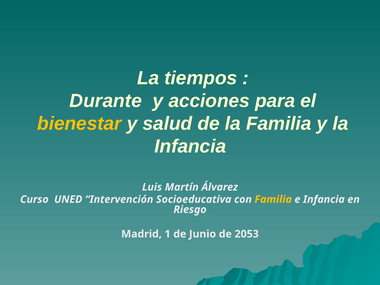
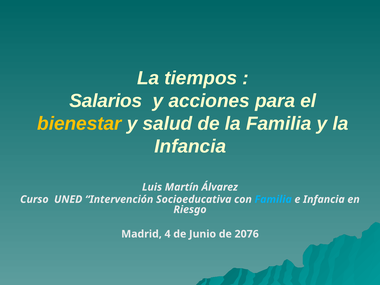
Durante: Durante -> Salarios
Familia at (273, 199) colour: yellow -> light blue
1: 1 -> 4
2053: 2053 -> 2076
